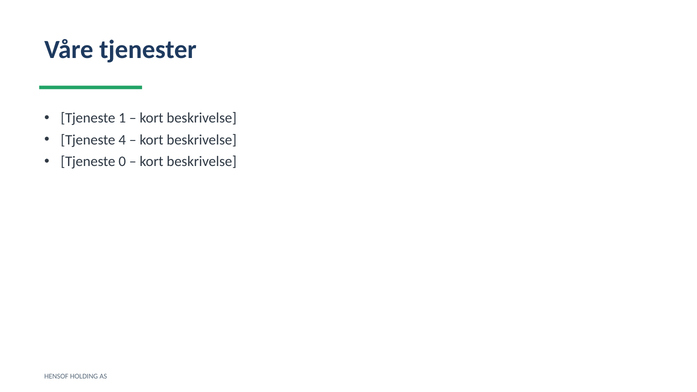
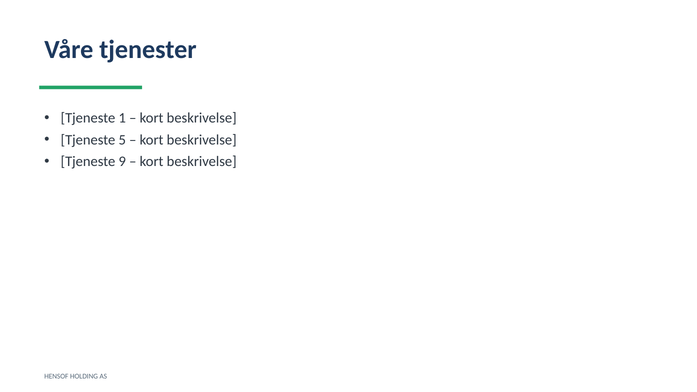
4: 4 -> 5
0: 0 -> 9
